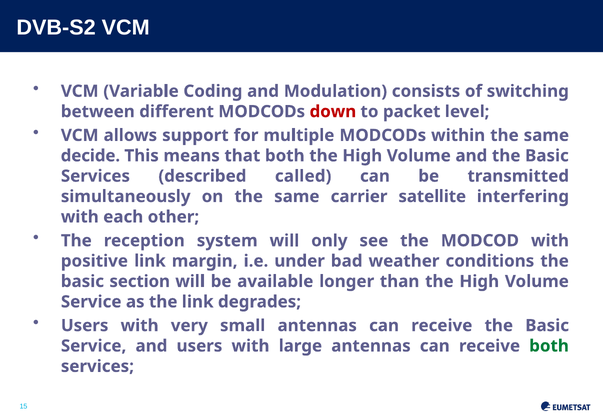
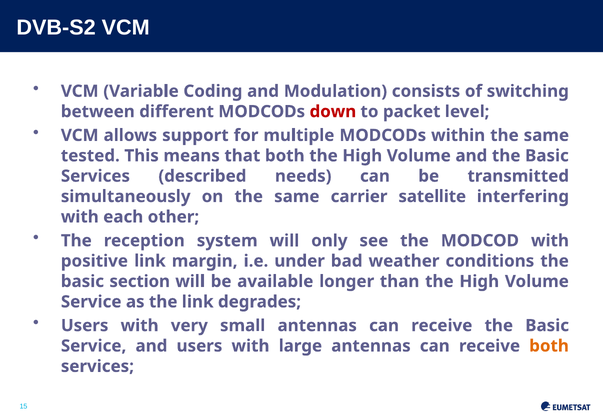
decide: decide -> tested
called: called -> needs
both at (549, 346) colour: green -> orange
